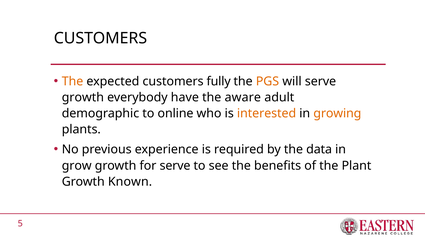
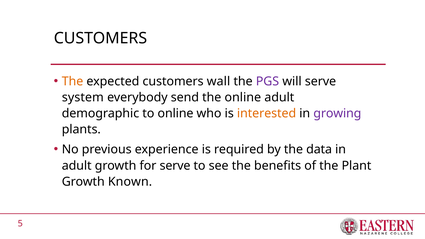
fully: fully -> wall
PGS colour: orange -> purple
growth at (83, 97): growth -> system
have: have -> send
the aware: aware -> online
growing colour: orange -> purple
grow at (77, 166): grow -> adult
